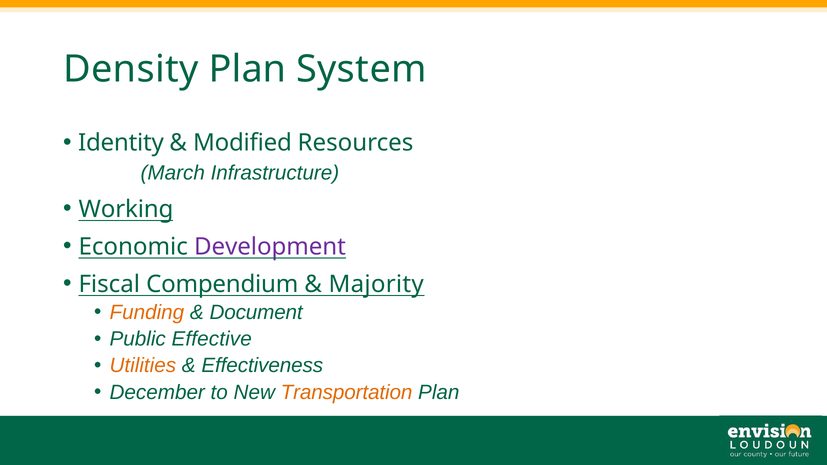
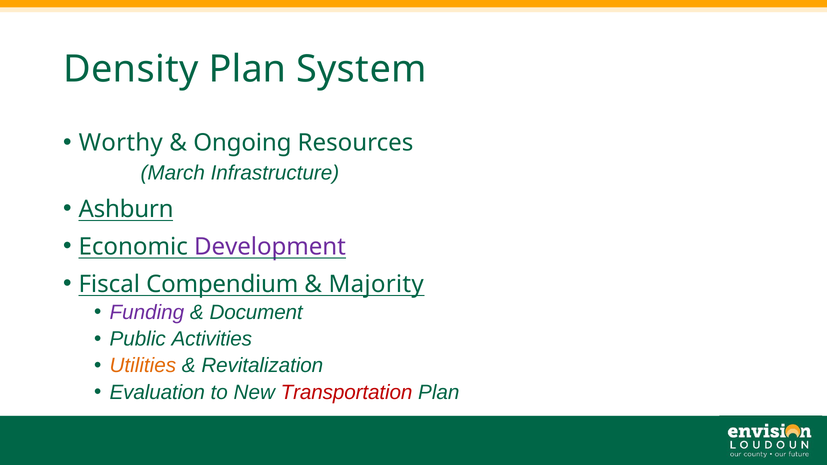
Identity: Identity -> Worthy
Modified: Modified -> Ongoing
Working: Working -> Ashburn
Funding colour: orange -> purple
Effective: Effective -> Activities
Effectiveness: Effectiveness -> Revitalization
December: December -> Evaluation
Transportation colour: orange -> red
